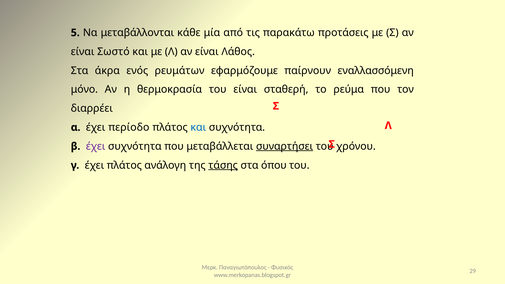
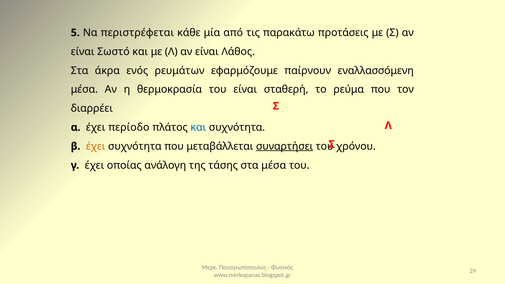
μεταβάλλονται: μεταβάλλονται -> περιστρέφεται
μόνο at (84, 89): μόνο -> μέσα
έχει at (96, 146) colour: purple -> orange
έχει πλάτος: πλάτος -> οποίας
τάσης underline: present -> none
στα όπου: όπου -> μέσα
